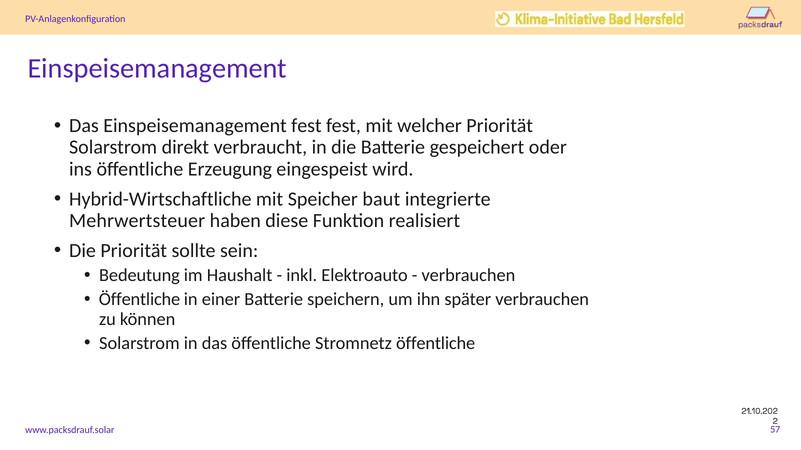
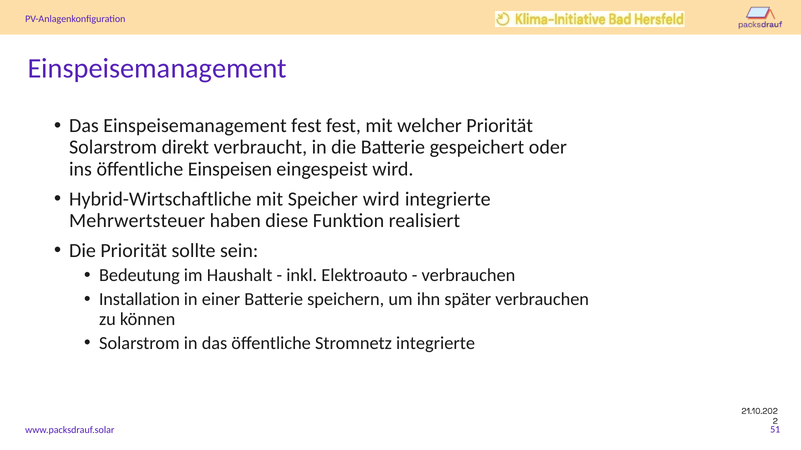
Erzeugung: Erzeugung -> Einspeisen
Speicher baut: baut -> wird
Öffentliche at (140, 300): Öffentliche -> Installation
Stromnetz öffentliche: öffentliche -> integrierte
57: 57 -> 51
